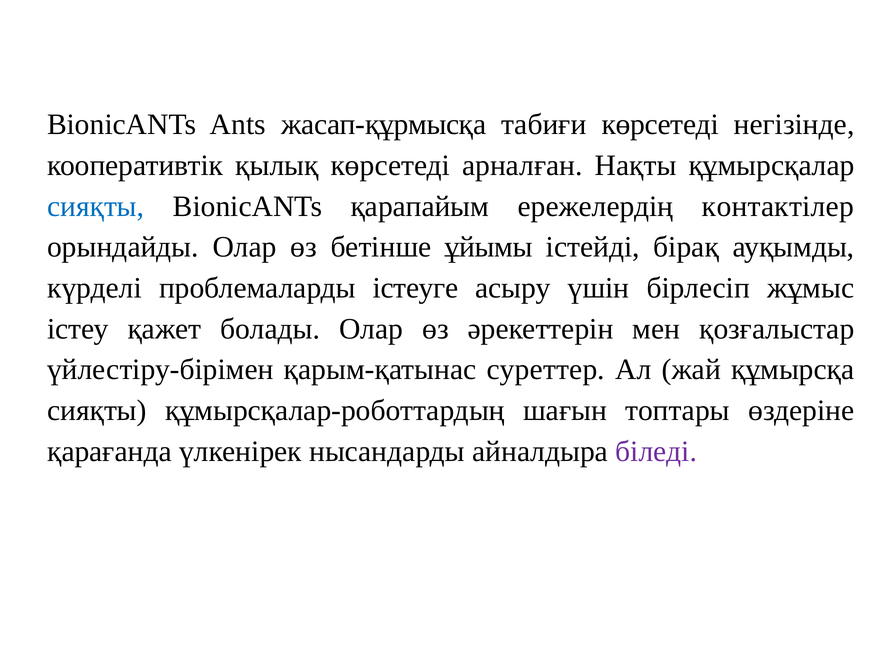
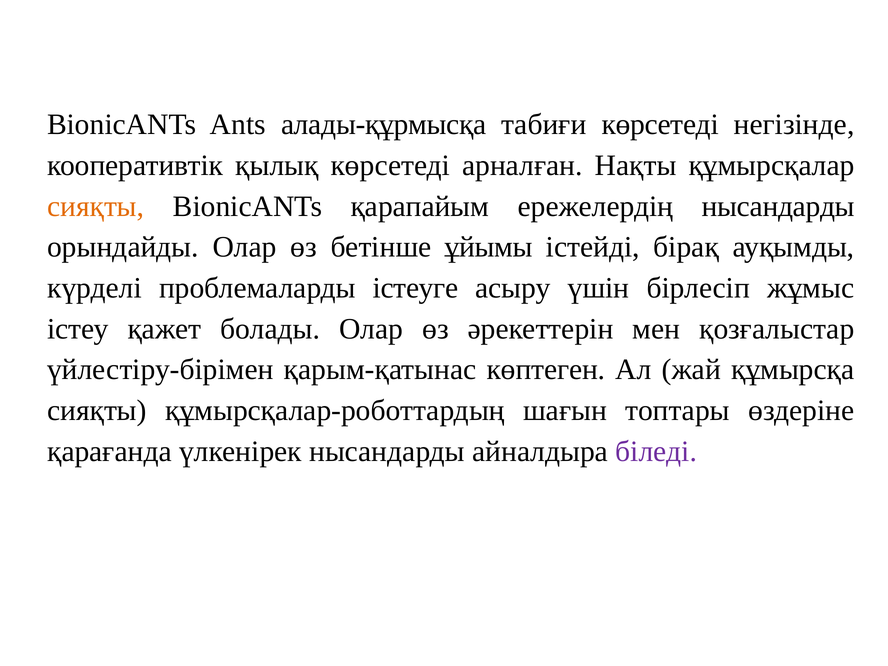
жасап-құрмысқа: жасап-құрмысқа -> алады-құрмысқа
сияқты at (96, 206) colour: blue -> orange
ережелердің контактілер: контактілер -> нысандарды
суреттер: суреттер -> көптеген
